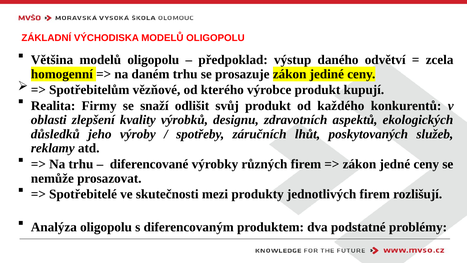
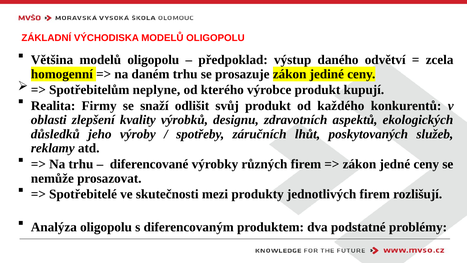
vězňové: vězňové -> neplyne
